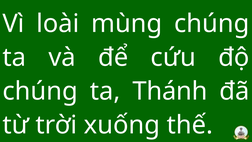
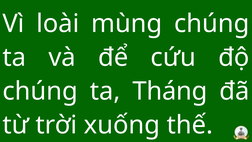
Thánh: Thánh -> Tháng
